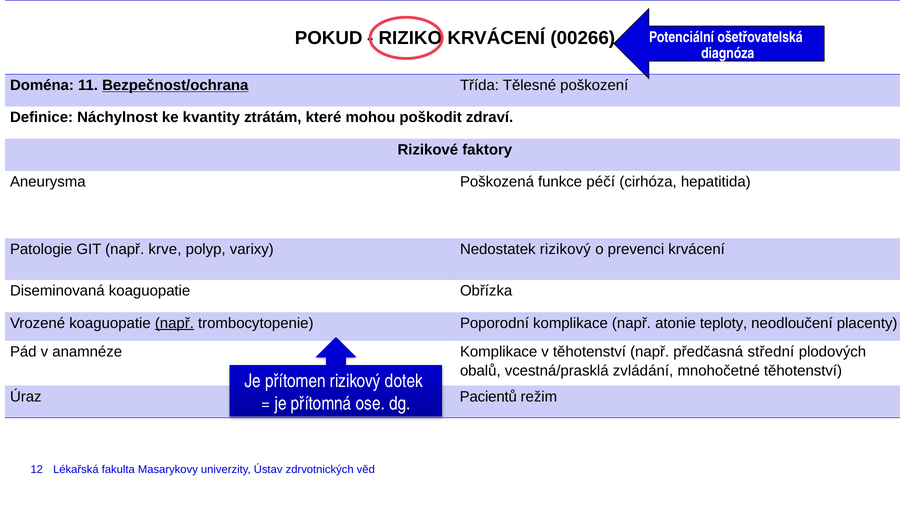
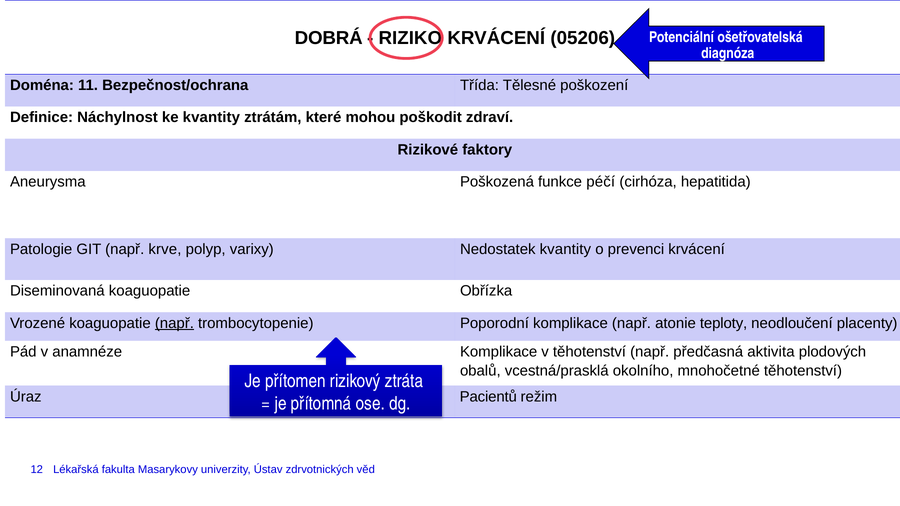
POKUD: POKUD -> DOBRÁ
00266: 00266 -> 05206
Bezpečnost/ochrana underline: present -> none
Nedostatek rizikový: rizikový -> kvantity
střední: střední -> aktivita
zvládání: zvládání -> okolního
dotek: dotek -> ztráta
